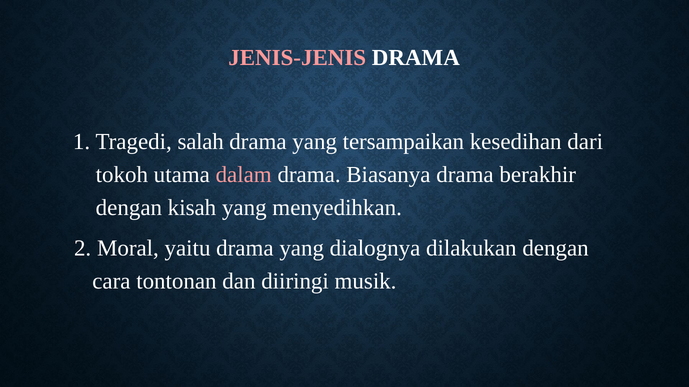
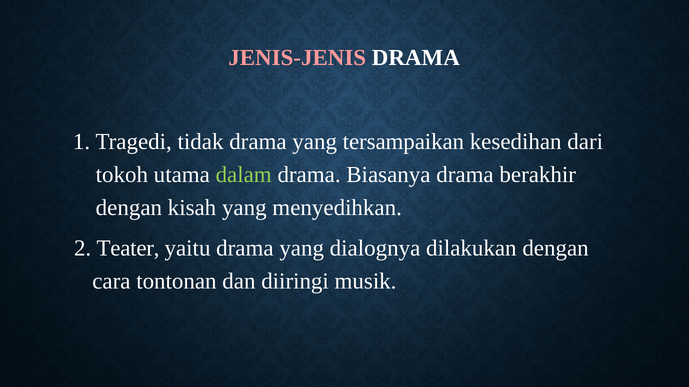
salah: salah -> tidak
dalam colour: pink -> light green
Moral: Moral -> Teater
